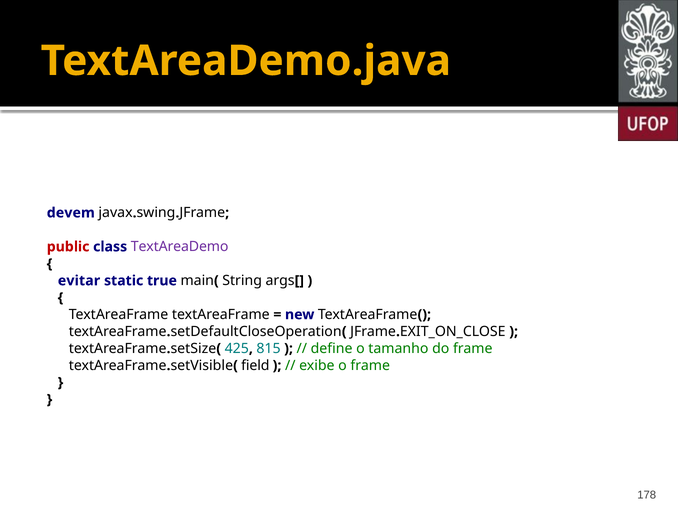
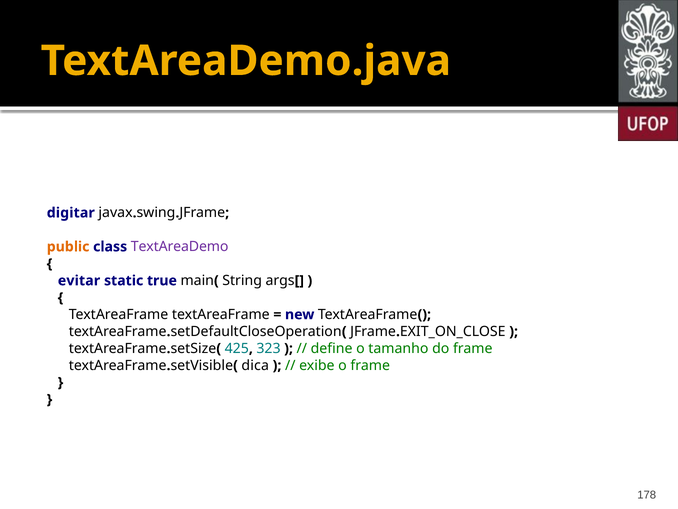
devem: devem -> digitar
public colour: red -> orange
815: 815 -> 323
field: field -> dica
